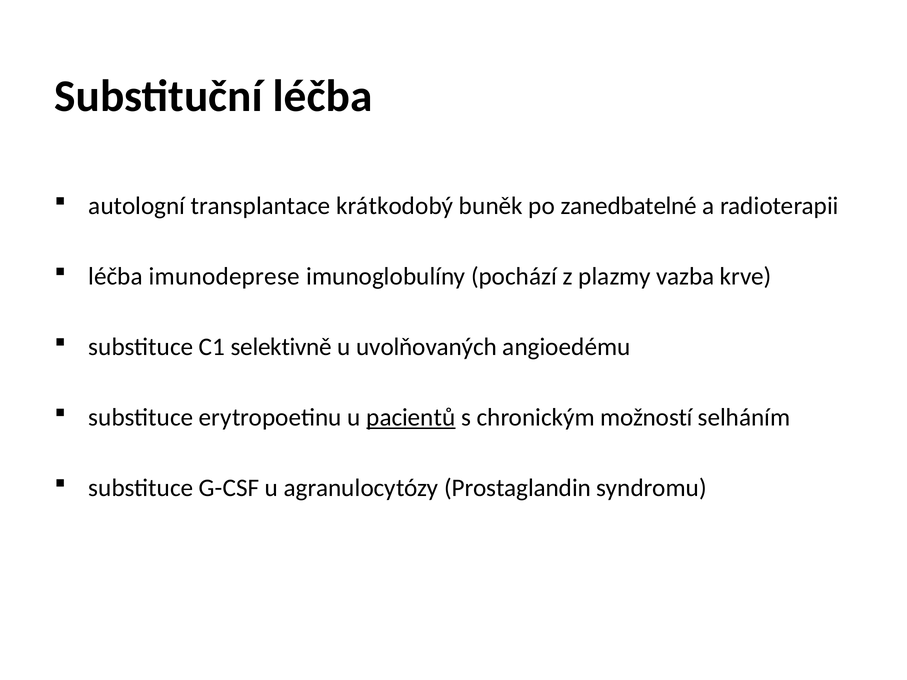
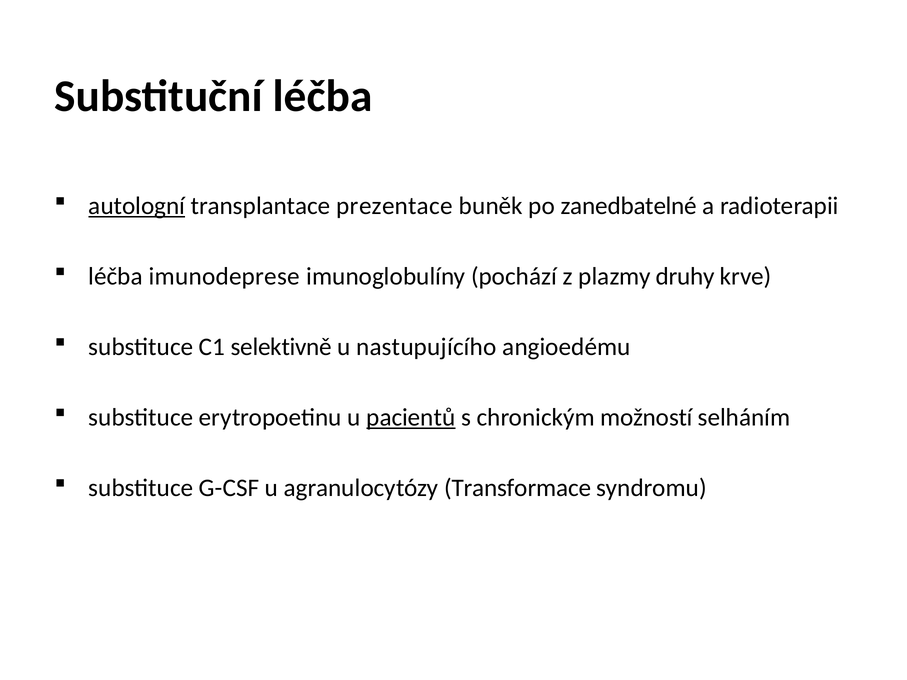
autologní underline: none -> present
krátkodobý: krátkodobý -> prezentace
vazba: vazba -> druhy
uvolňovaných: uvolňovaných -> nastupujícího
Prostaglandin: Prostaglandin -> Transformace
